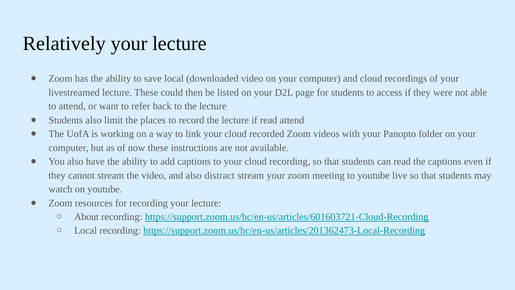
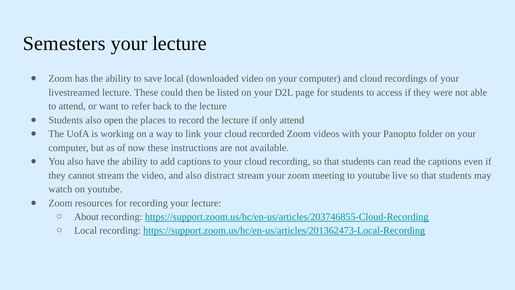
Relatively: Relatively -> Semesters
limit: limit -> open
if read: read -> only
https://support.zoom.us/hc/en-us/articles/601603721-Cloud-Recording: https://support.zoom.us/hc/en-us/articles/601603721-Cloud-Recording -> https://support.zoom.us/hc/en-us/articles/203746855-Cloud-Recording
